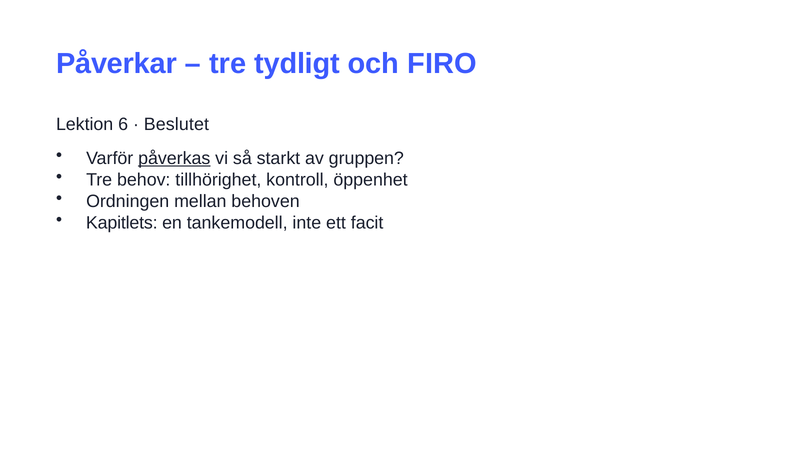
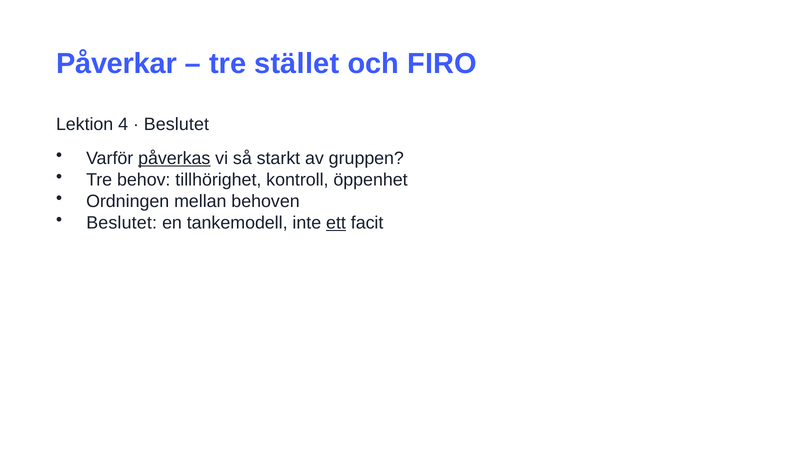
tydligt: tydligt -> stället
6: 6 -> 4
Kapitlets at (122, 223): Kapitlets -> Beslutet
ett underline: none -> present
